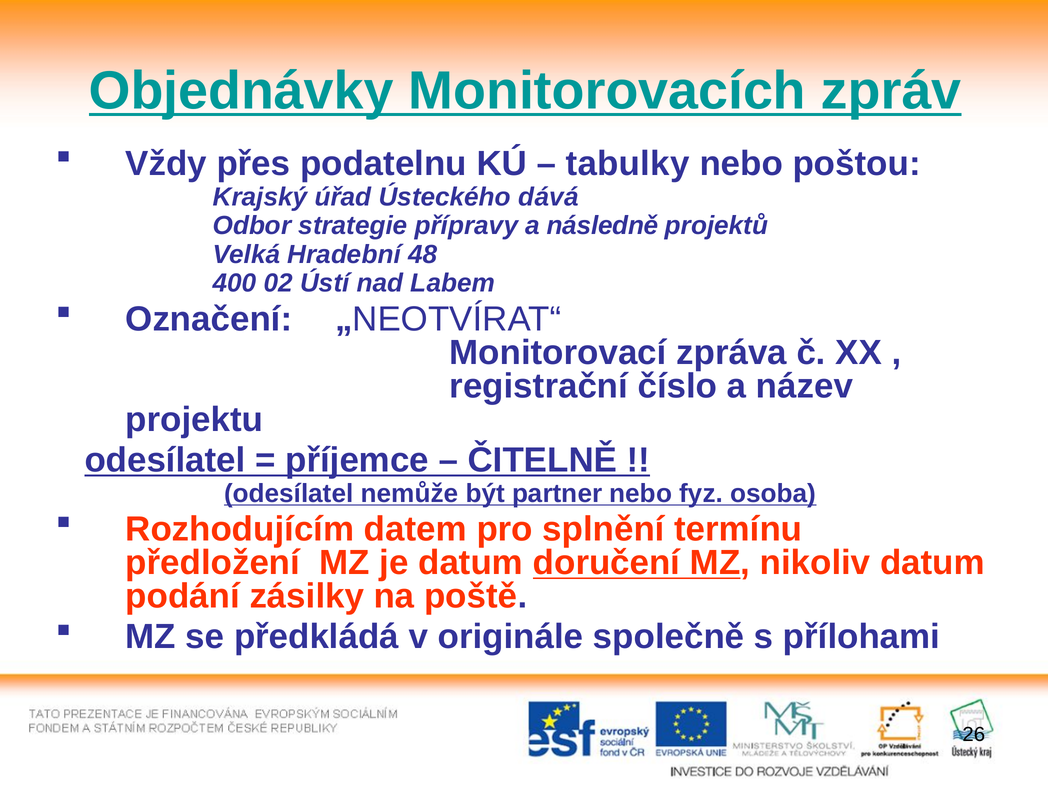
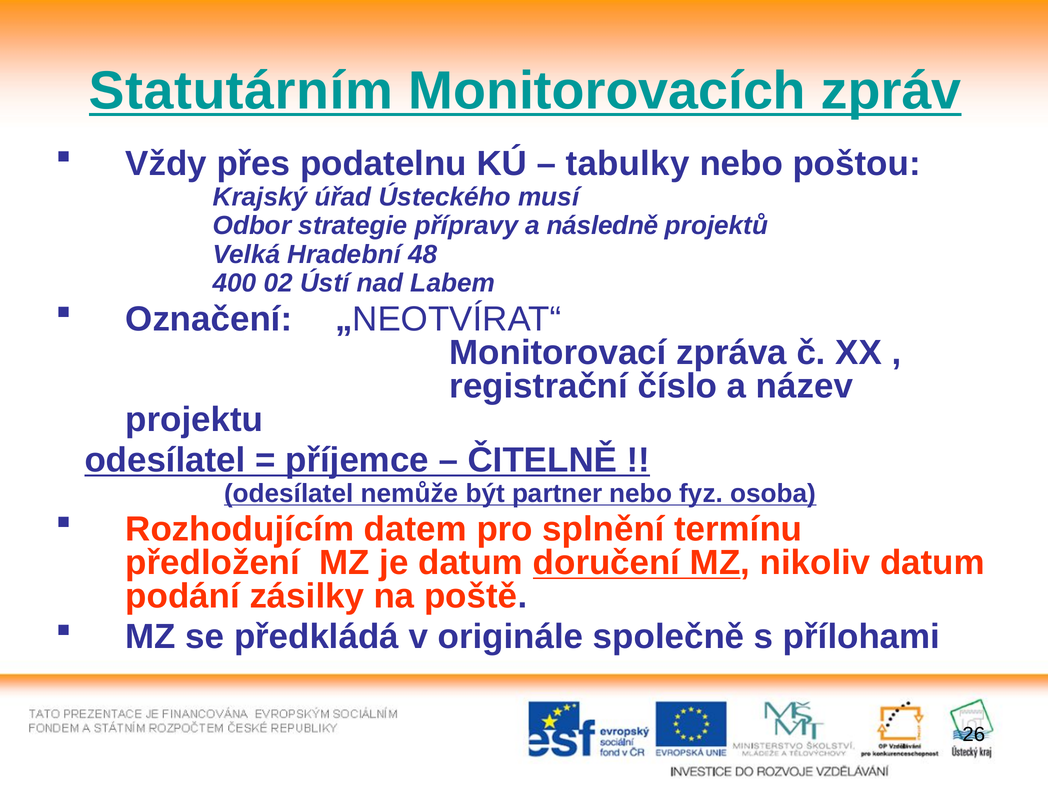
Objednávky: Objednávky -> Statutárním
dává: dává -> musí
